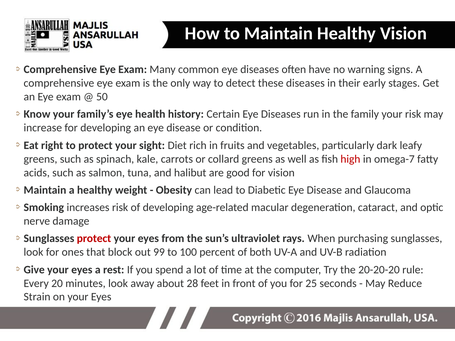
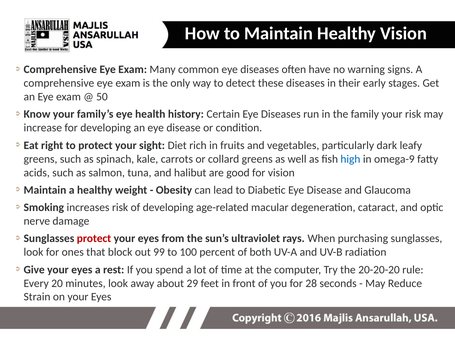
high colour: red -> blue
omega-7: omega-7 -> omega-9
28: 28 -> 29
25: 25 -> 28
